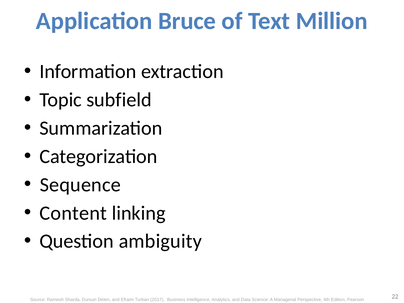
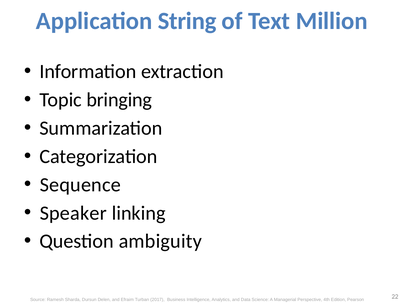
Bruce: Bruce -> String
subfield: subfield -> bringing
Content: Content -> Speaker
